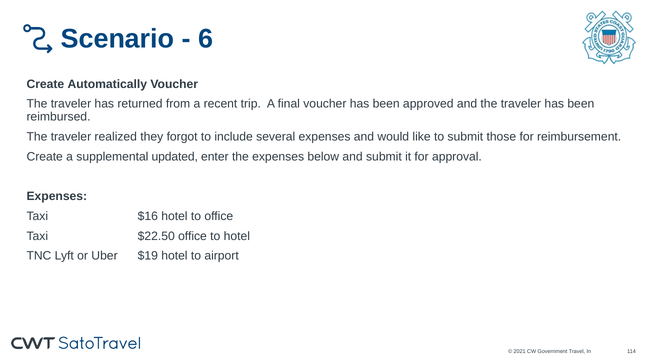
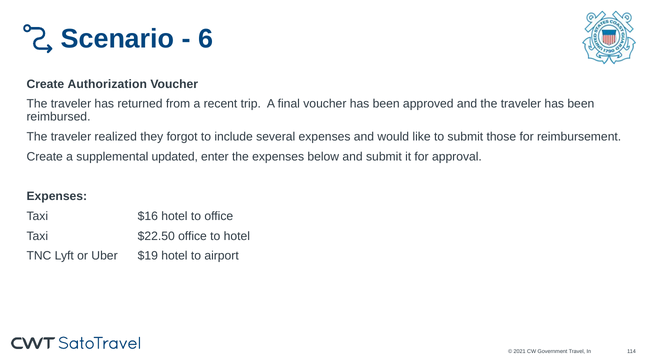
Automatically: Automatically -> Authorization
